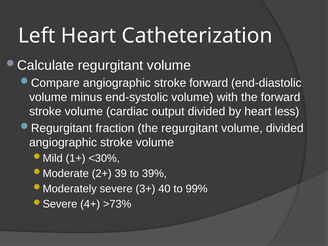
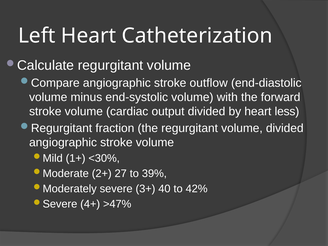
stroke forward: forward -> outflow
39: 39 -> 27
99%: 99% -> 42%
>73%: >73% -> >47%
